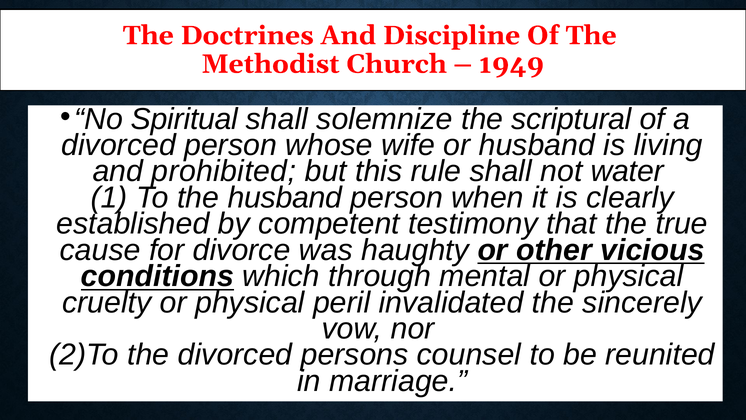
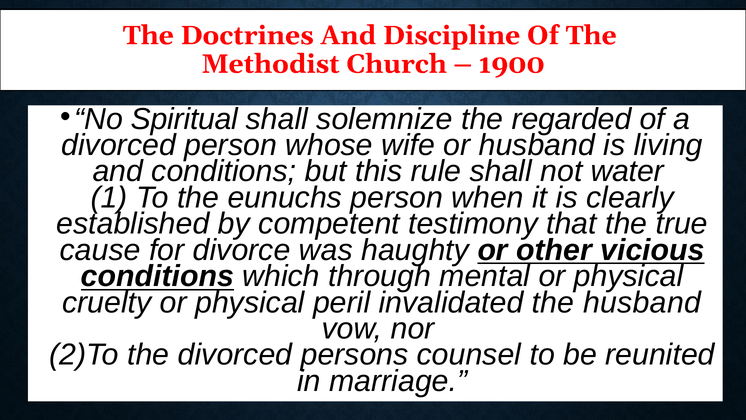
1949: 1949 -> 1900
scriptural: scriptural -> regarded
and prohibited: prohibited -> conditions
the husband: husband -> eunuchs
the sincerely: sincerely -> husband
